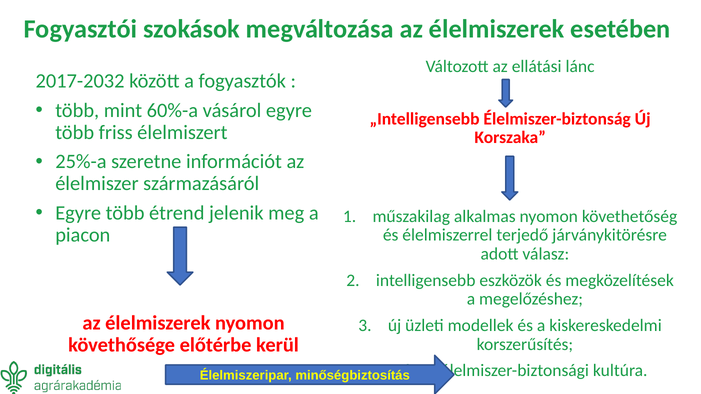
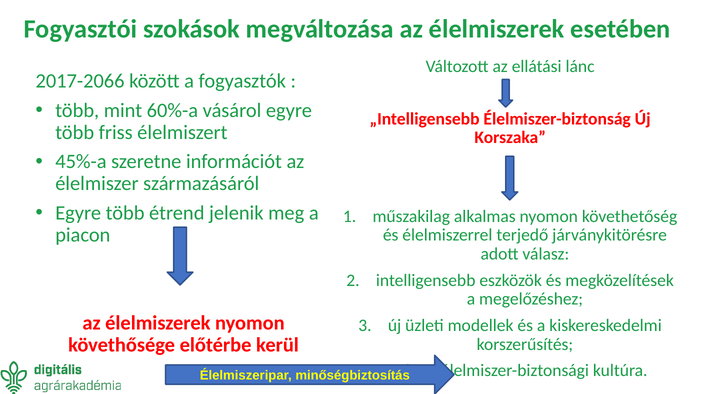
2017-2032: 2017-2032 -> 2017-2066
25%-a: 25%-a -> 45%-a
